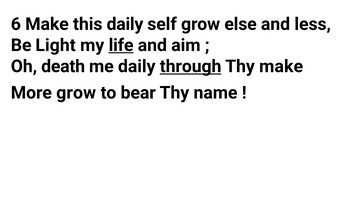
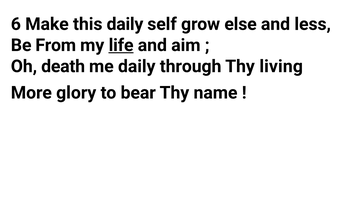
Light: Light -> From
through underline: present -> none
Thy make: make -> living
More grow: grow -> glory
